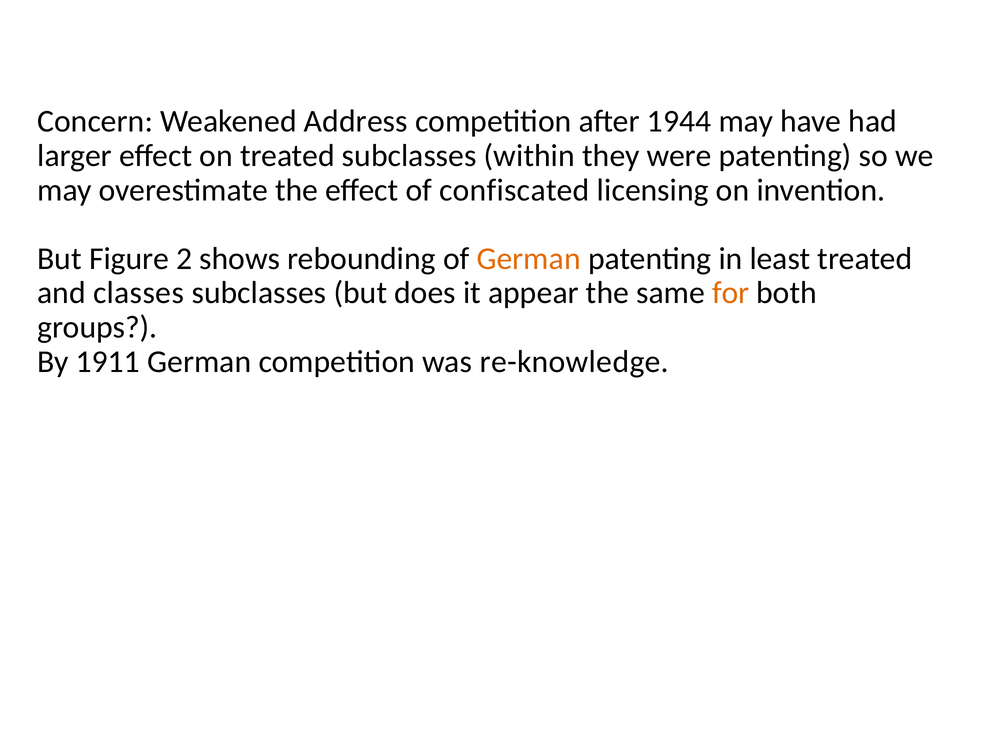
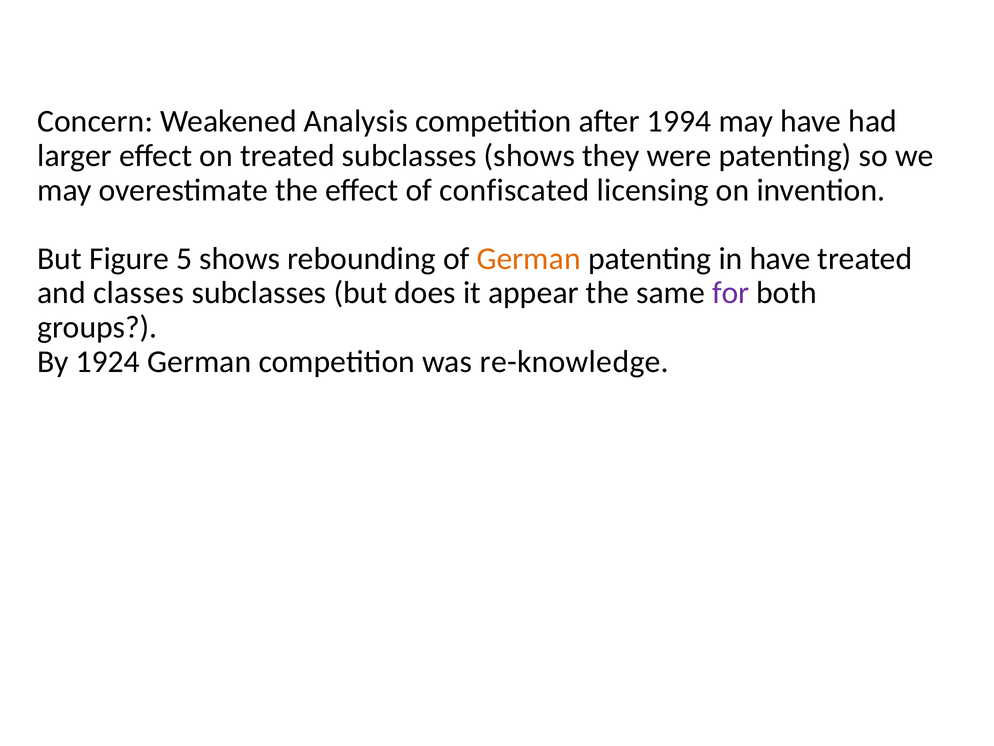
Address: Address -> Analysis
1944: 1944 -> 1994
subclasses within: within -> shows
2: 2 -> 5
in least: least -> have
for colour: orange -> purple
1911: 1911 -> 1924
